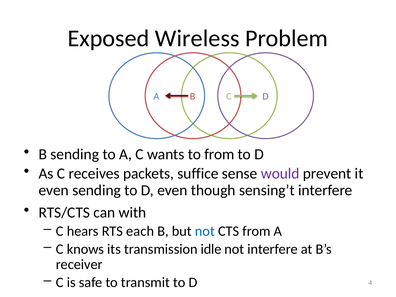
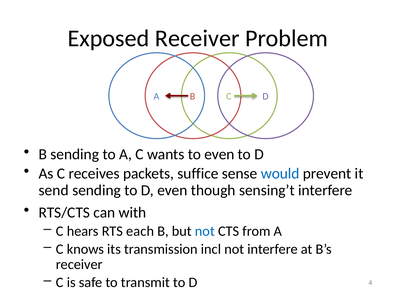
Exposed Wireless: Wireless -> Receiver
to from: from -> even
would colour: purple -> blue
even at (54, 190): even -> send
idle: idle -> incl
